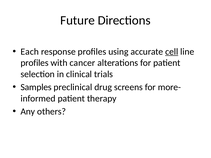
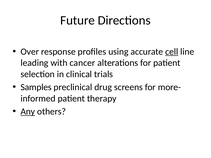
Each: Each -> Over
profiles at (35, 63): profiles -> leading
Any underline: none -> present
